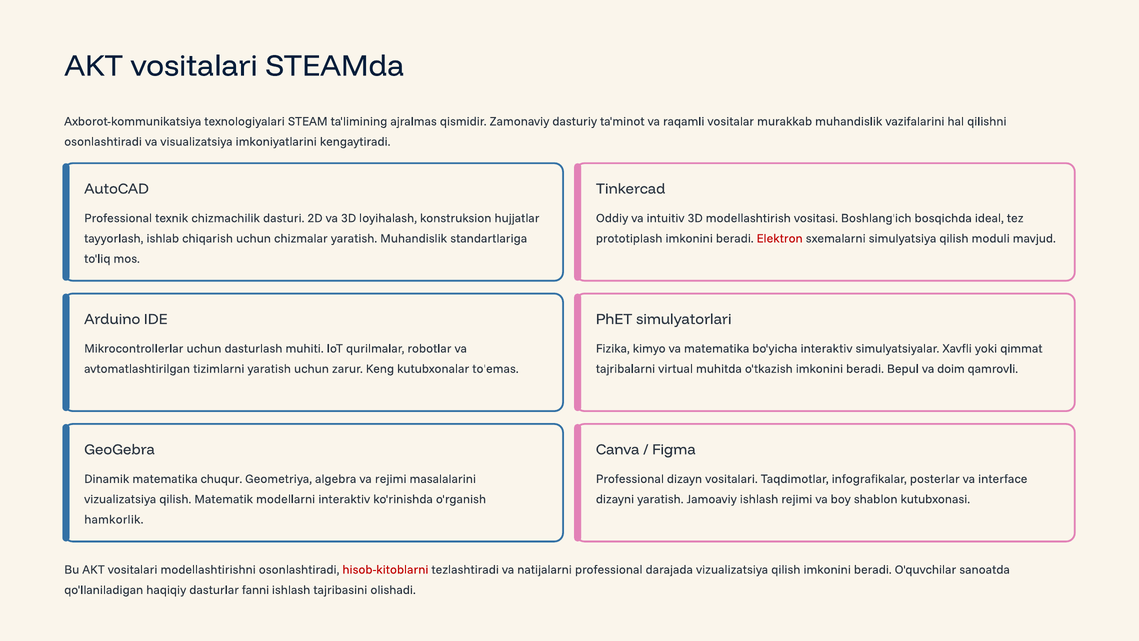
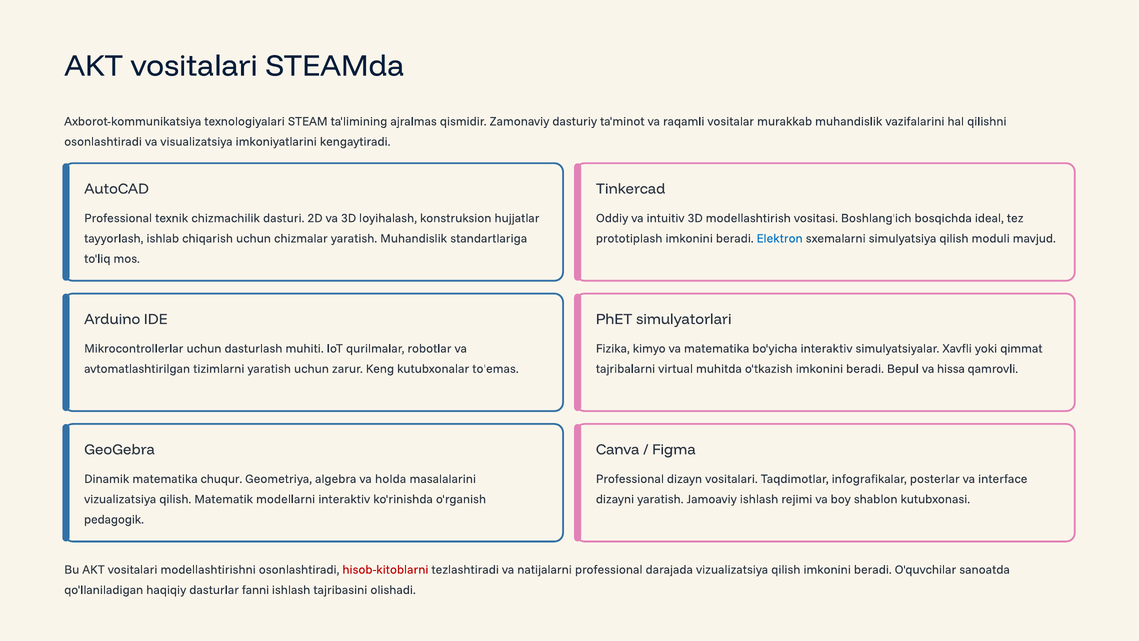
Elektron colour: red -> blue
doim: doim -> hissa
va rejimi: rejimi -> holda
hamkorlik: hamkorlik -> pedagogik
